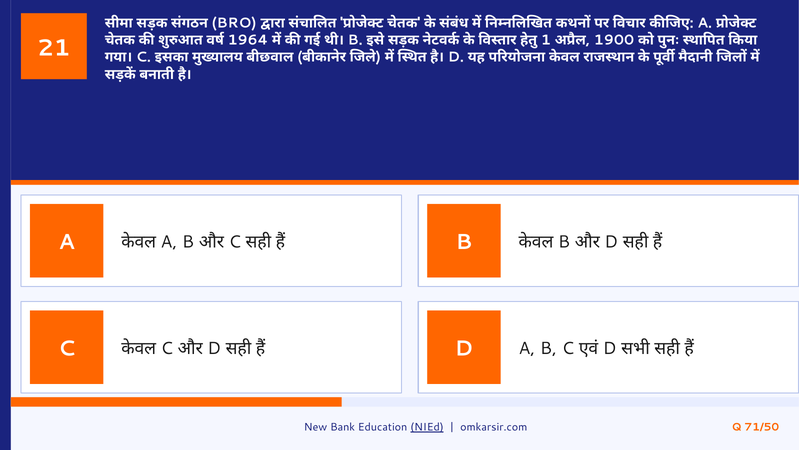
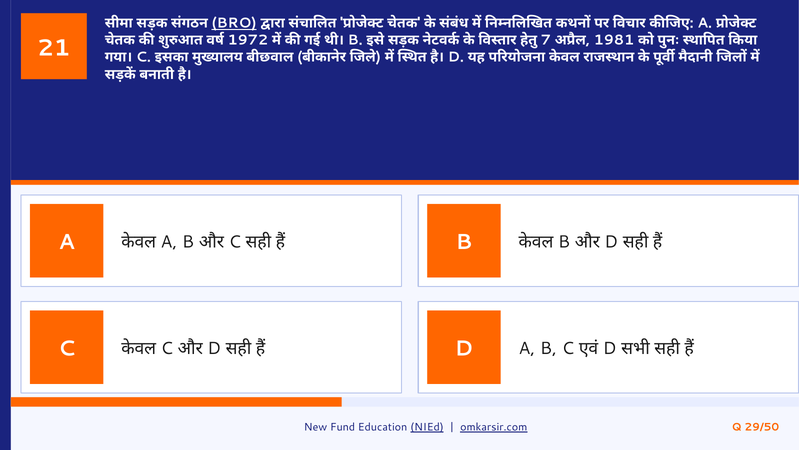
BRO underline: none -> present
1964: 1964 -> 1972
1: 1 -> 7
1900: 1900 -> 1981
Bank: Bank -> Fund
omkarsir.com underline: none -> present
71/50: 71/50 -> 29/50
